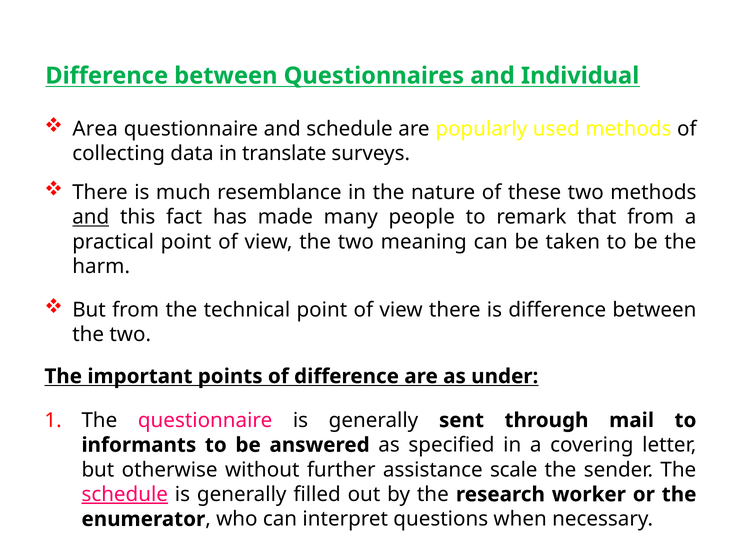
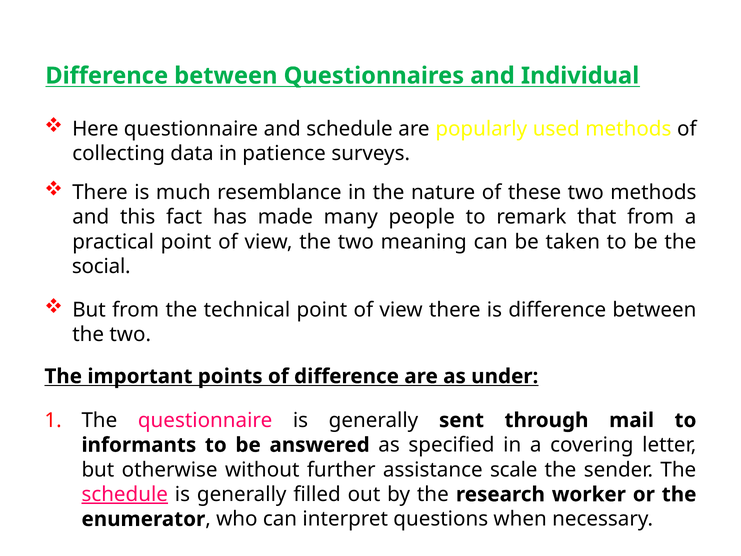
Area: Area -> Here
translate: translate -> patience
and at (91, 217) underline: present -> none
harm: harm -> social
